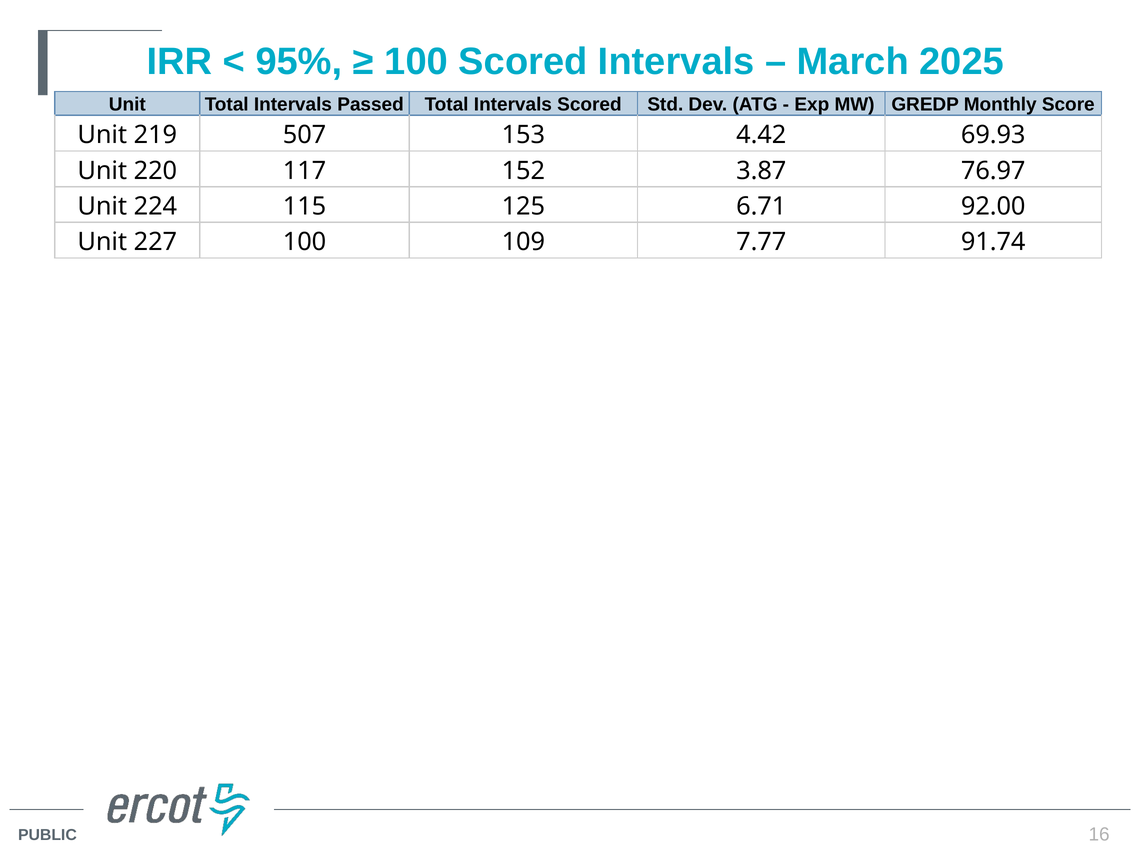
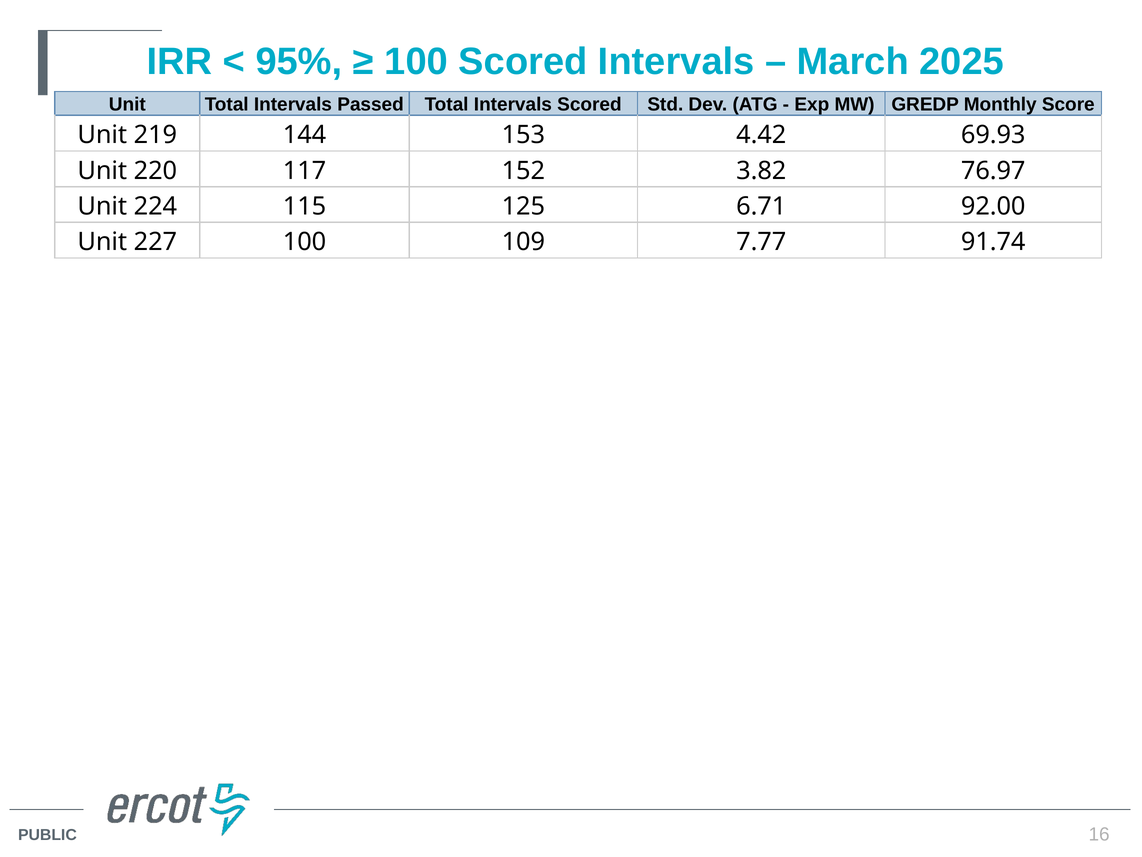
507: 507 -> 144
3.87: 3.87 -> 3.82
